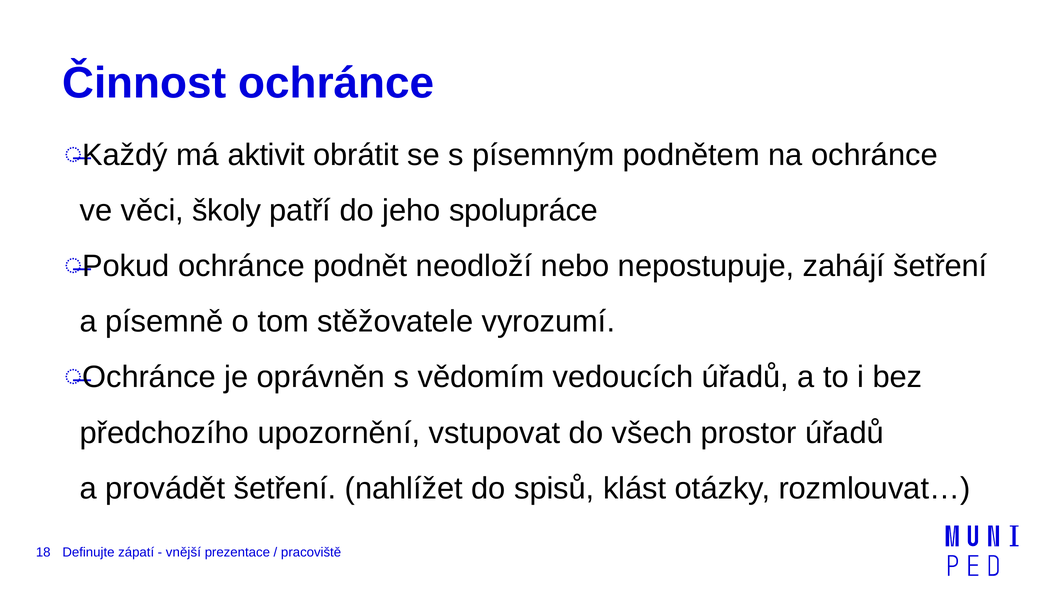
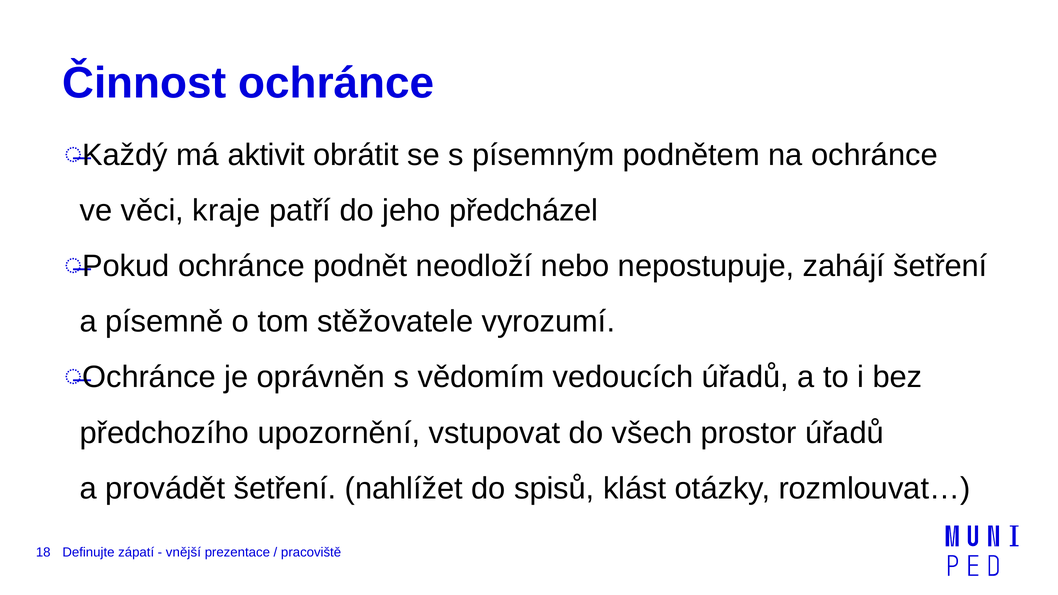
školy: školy -> kraje
spolupráce: spolupráce -> předcházel
